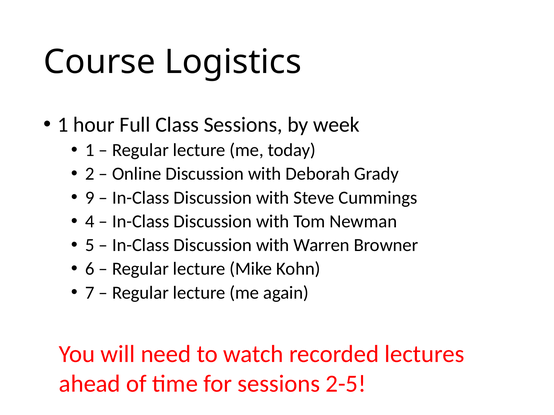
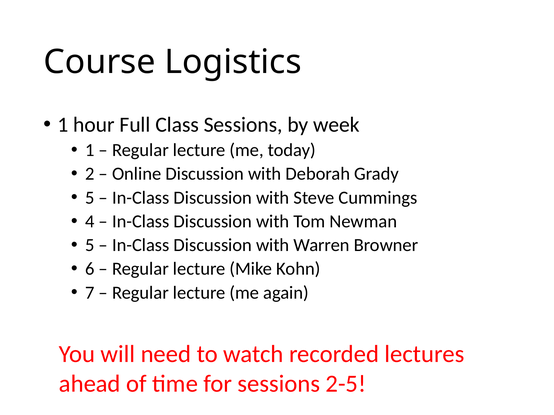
9 at (90, 198): 9 -> 5
